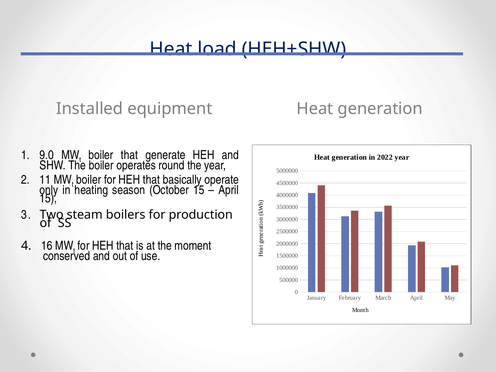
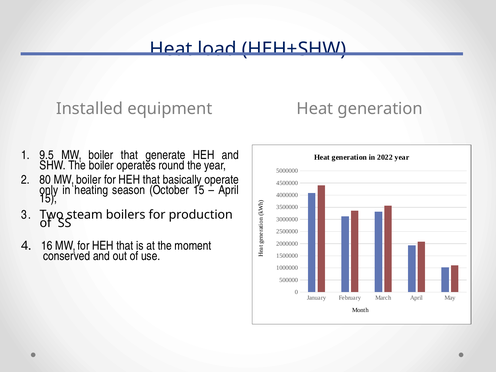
9.0: 9.0 -> 9.5
11: 11 -> 80
